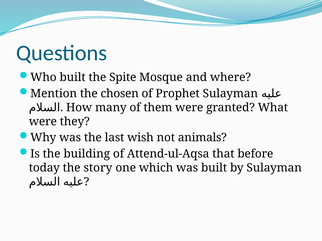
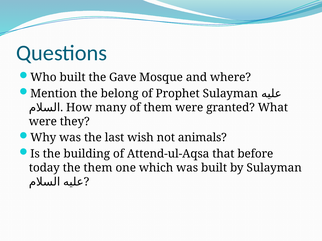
Spite: Spite -> Gave
chosen: chosen -> belong
the story: story -> them
